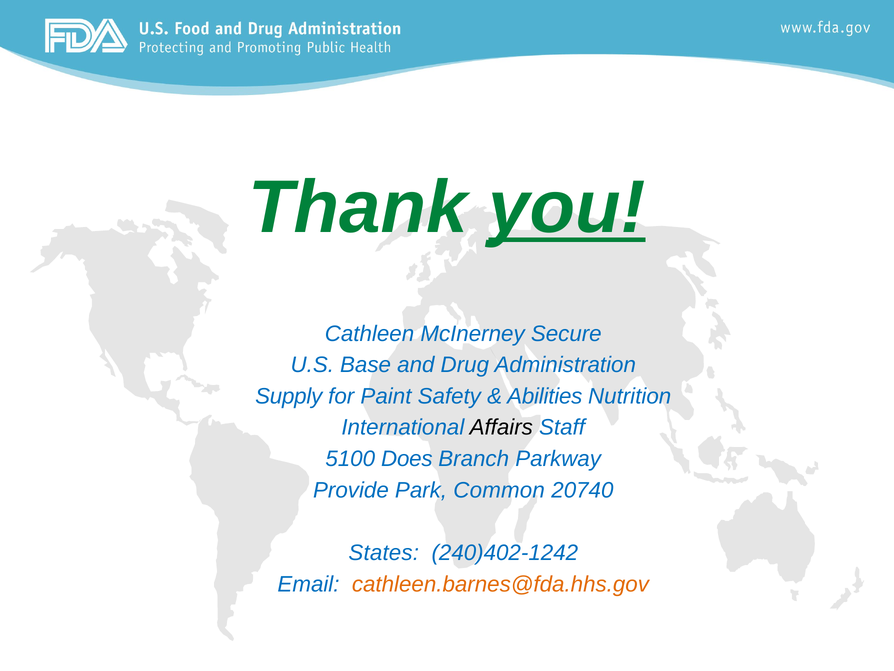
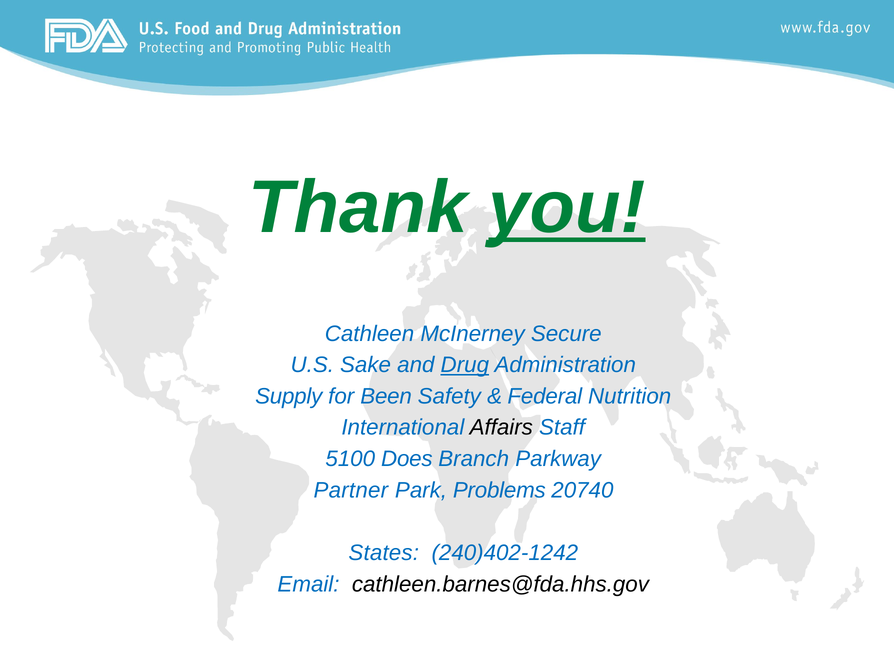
Base: Base -> Sake
Drug underline: none -> present
Paint: Paint -> Been
Abilities: Abilities -> Federal
Provide: Provide -> Partner
Common: Common -> Problems
cathleen.barnes@fda.hhs.gov colour: orange -> black
